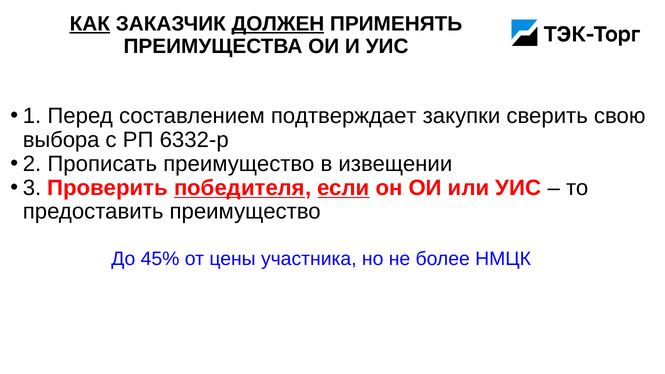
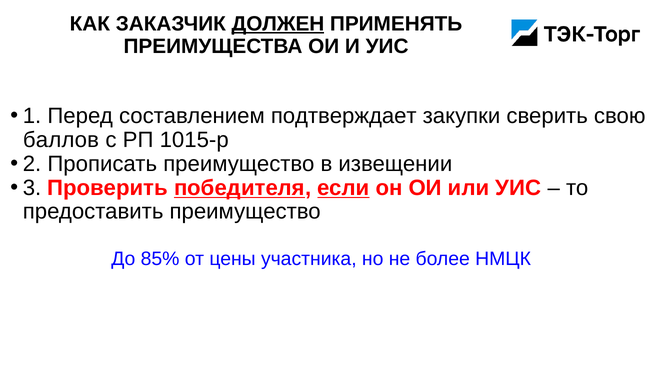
КАК underline: present -> none
выбора: выбора -> баллов
6332-р: 6332-р -> 1015-р
45%: 45% -> 85%
